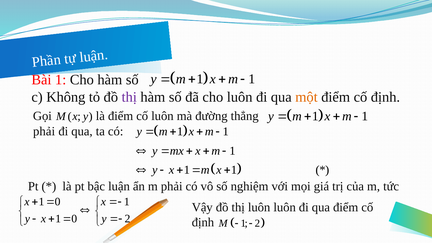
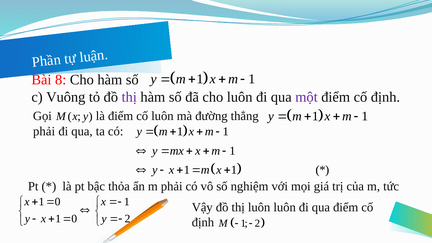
Bài 1: 1 -> 8
Không: Không -> Vuông
một colour: orange -> purple
bậc luận: luận -> thỏa
